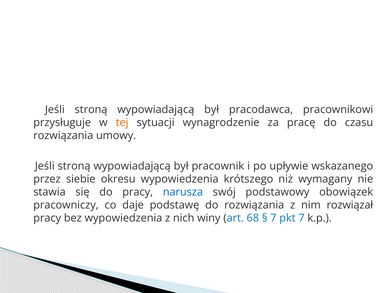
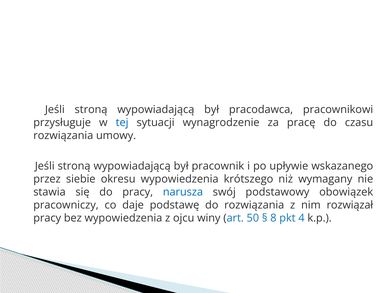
tej colour: orange -> blue
nich: nich -> ojcu
68: 68 -> 50
7 at (273, 218): 7 -> 8
pkt 7: 7 -> 4
